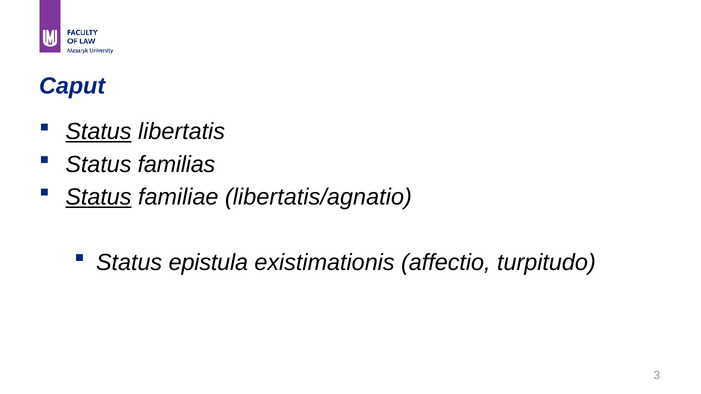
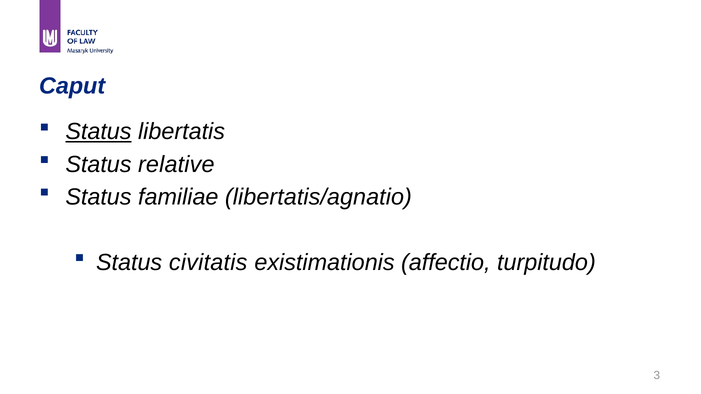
familias: familias -> relative
Status at (98, 197) underline: present -> none
epistula: epistula -> civitatis
